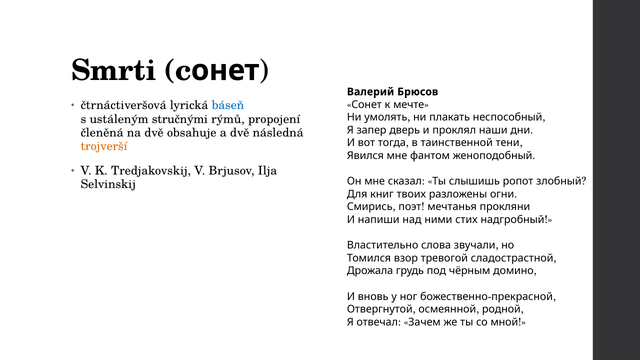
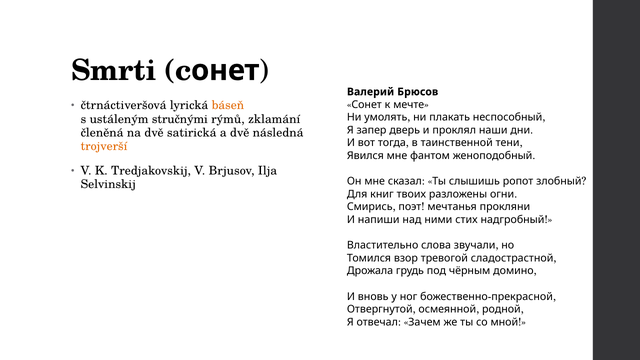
báseň colour: blue -> orange
propojení: propojení -> zklamání
obsahuje: obsahuje -> satirická
